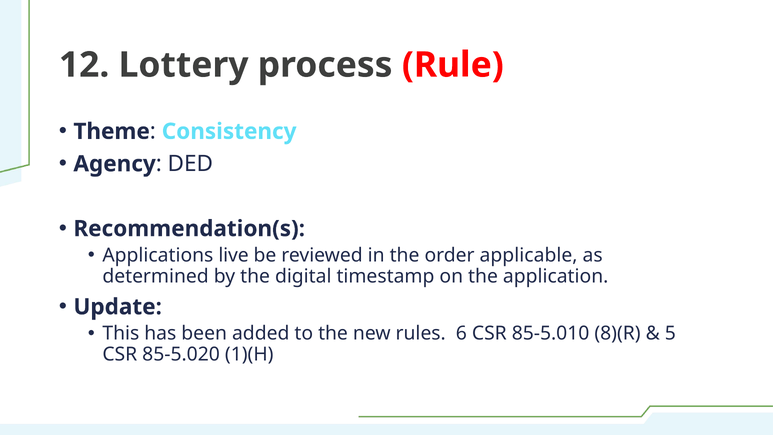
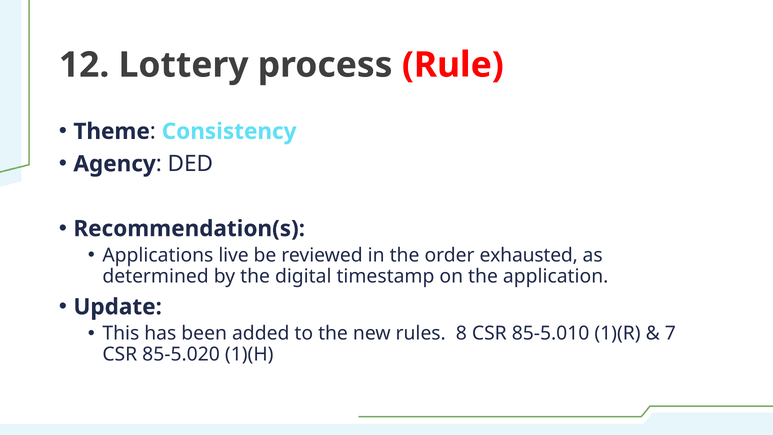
applicable: applicable -> exhausted
6: 6 -> 8
8)(R: 8)(R -> 1)(R
5: 5 -> 7
